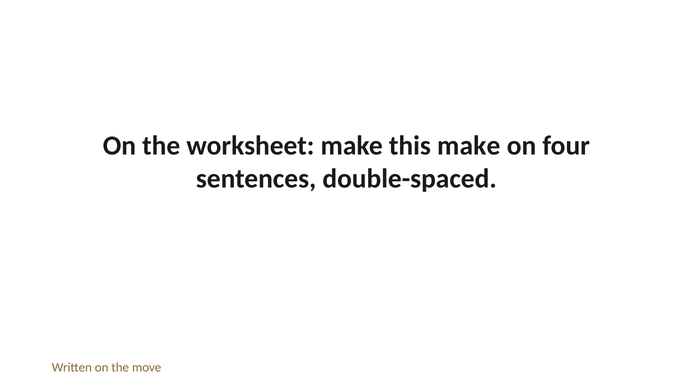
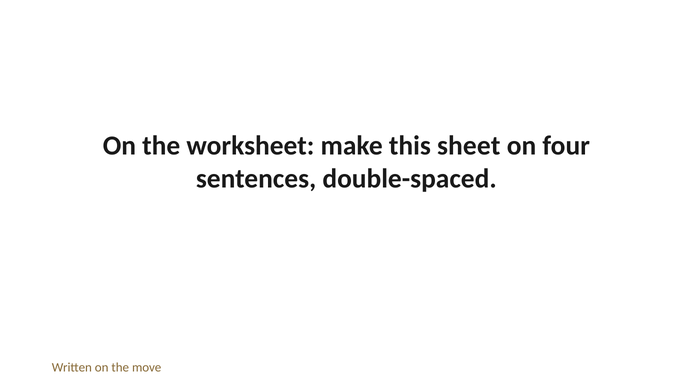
this make: make -> sheet
